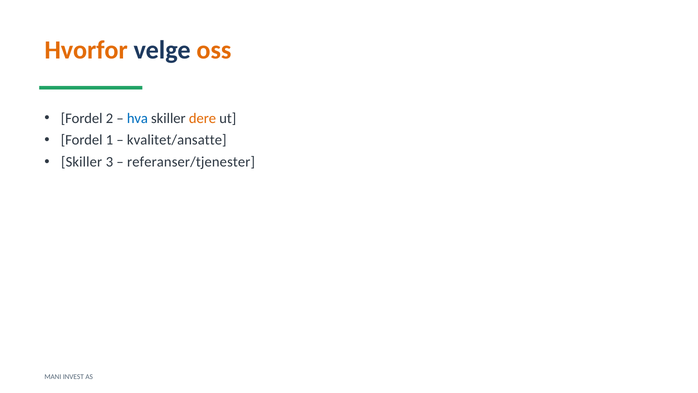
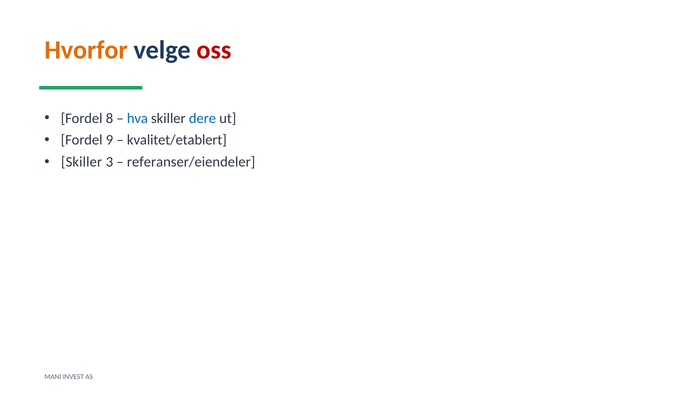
oss colour: orange -> red
2: 2 -> 8
dere colour: orange -> blue
1: 1 -> 9
kvalitet/ansatte: kvalitet/ansatte -> kvalitet/etablert
referanser/tjenester: referanser/tjenester -> referanser/eiendeler
